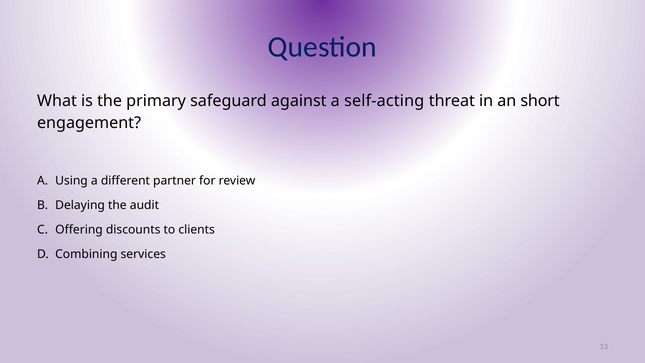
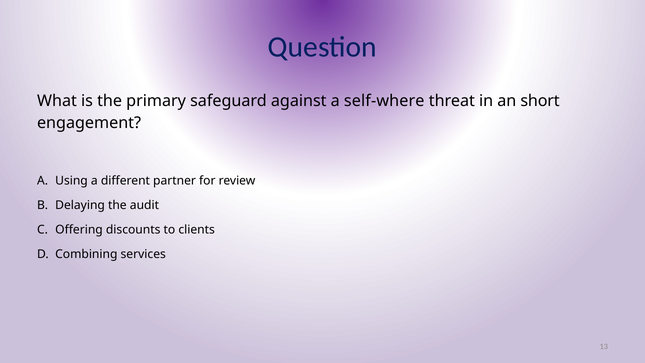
self-acting: self-acting -> self-where
